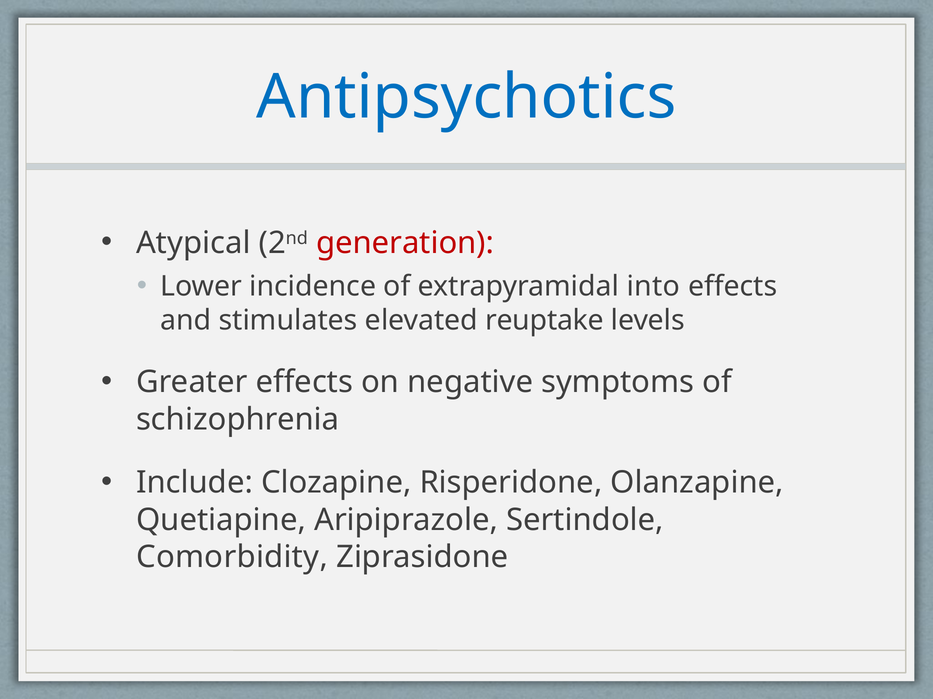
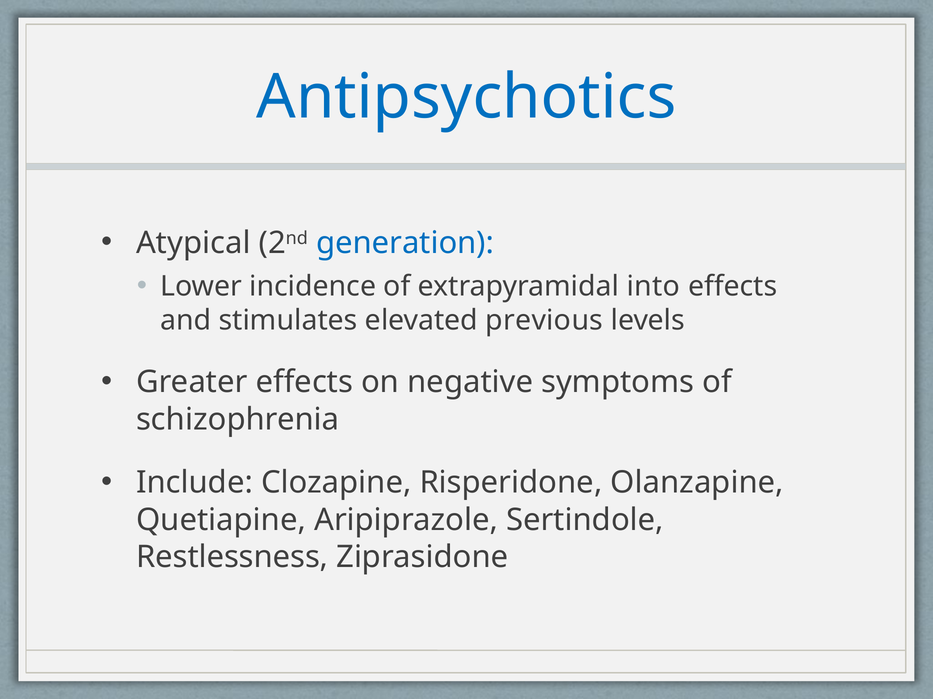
generation colour: red -> blue
reuptake: reuptake -> previous
Comorbidity: Comorbidity -> Restlessness
